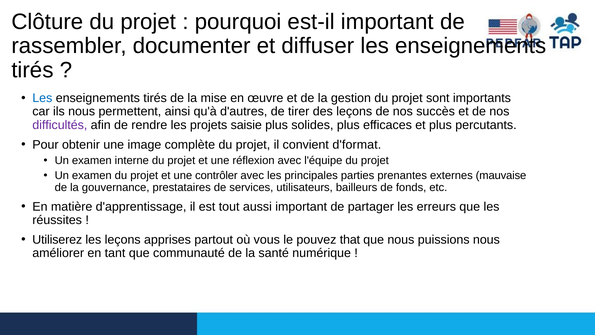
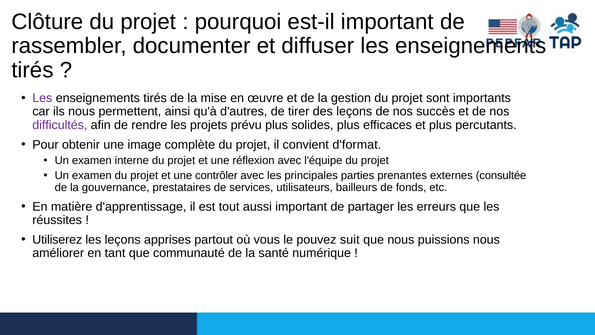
Les at (42, 98) colour: blue -> purple
saisie: saisie -> prévu
mauvaise: mauvaise -> consultée
that: that -> suit
